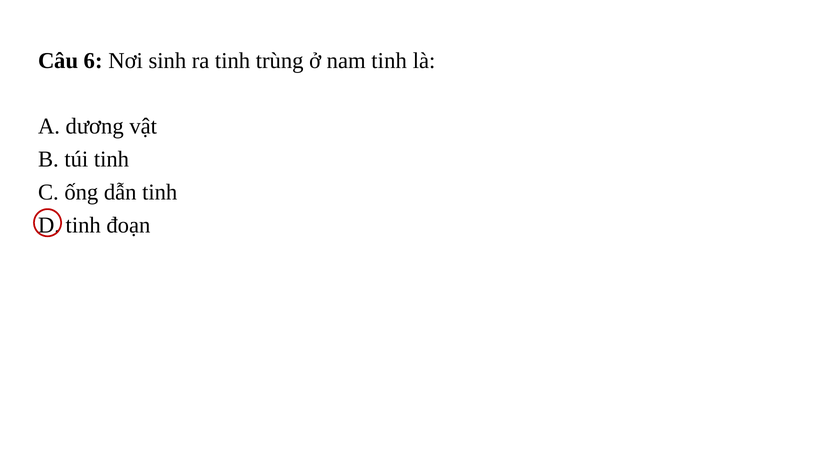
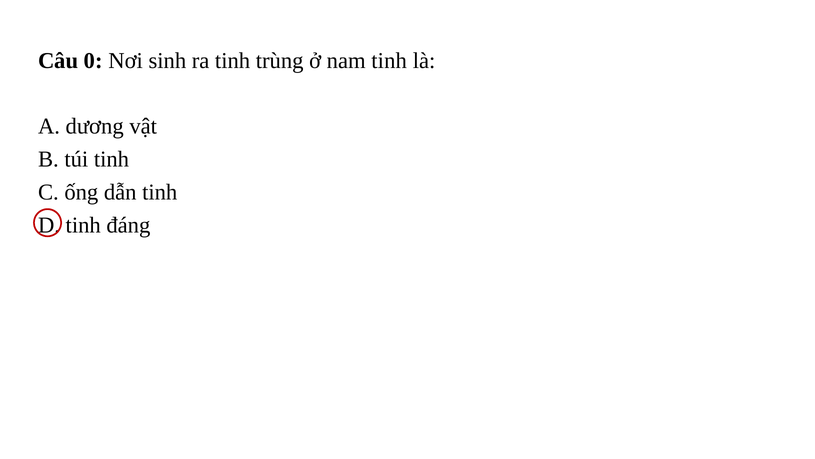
6: 6 -> 0
đoạn: đoạn -> đáng
